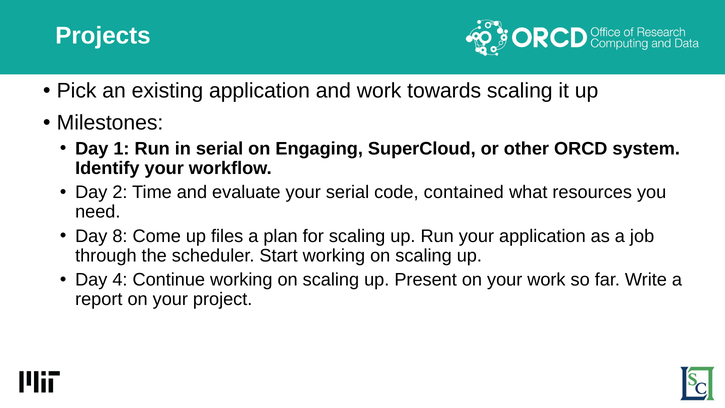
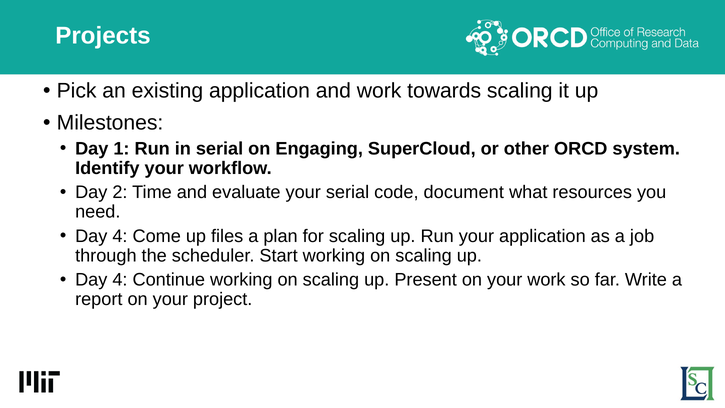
contained: contained -> document
8 at (120, 236): 8 -> 4
